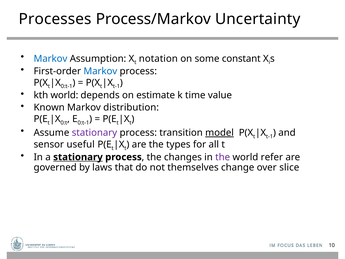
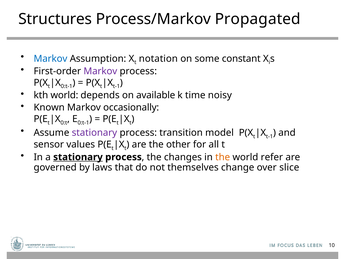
Processes: Processes -> Structures
Uncertainty: Uncertainty -> Propagated
Markov at (100, 71) colour: blue -> purple
estimate: estimate -> available
value: value -> noisy
distribution: distribution -> occasionally
model underline: present -> none
useful: useful -> values
types: types -> other
the at (223, 157) colour: purple -> orange
